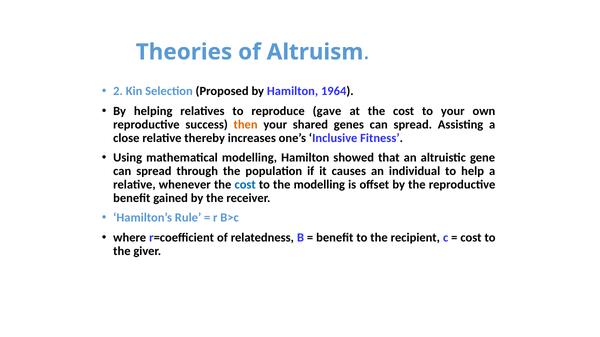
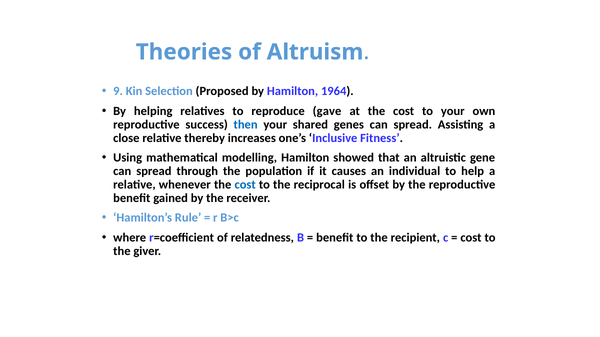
2: 2 -> 9
then colour: orange -> blue
the modelling: modelling -> reciprocal
